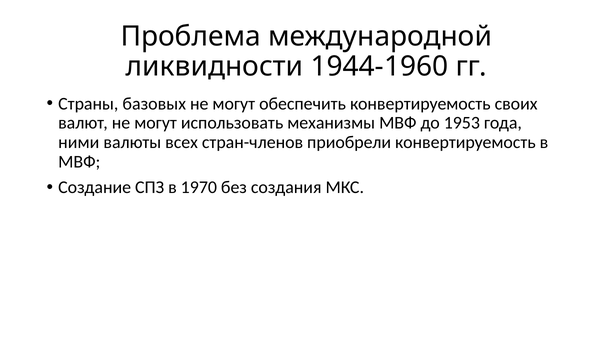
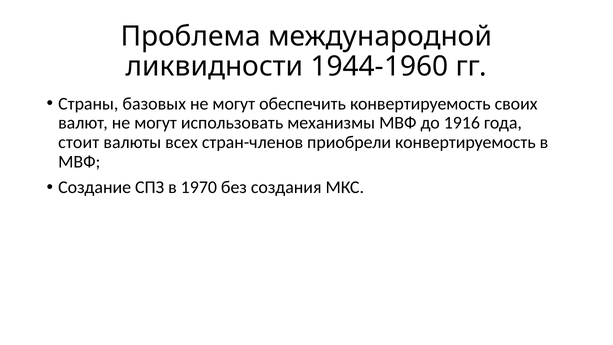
1953: 1953 -> 1916
ними: ними -> стоит
